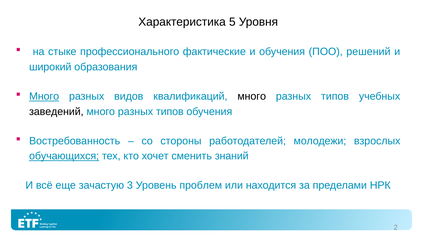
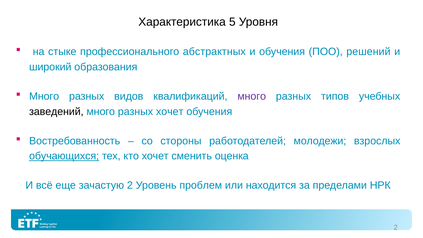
фактические: фактические -> абстрактных
Много at (44, 96) underline: present -> none
много at (252, 96) colour: black -> purple
типов at (170, 112): типов -> хочет
знаний: знаний -> оценка
зачастую 3: 3 -> 2
